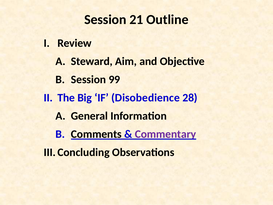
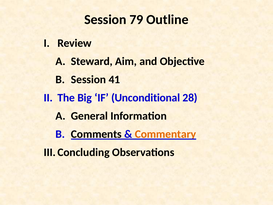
21: 21 -> 79
99: 99 -> 41
Disobedience: Disobedience -> Unconditional
Commentary colour: purple -> orange
